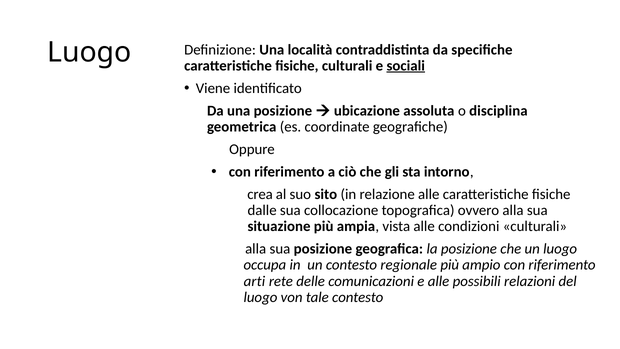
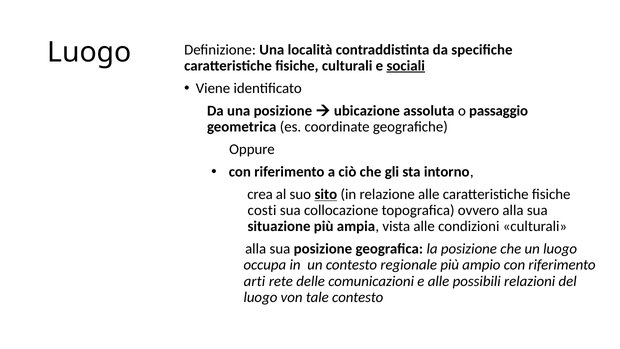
disciplina: disciplina -> passaggio
sito underline: none -> present
dalle: dalle -> costi
